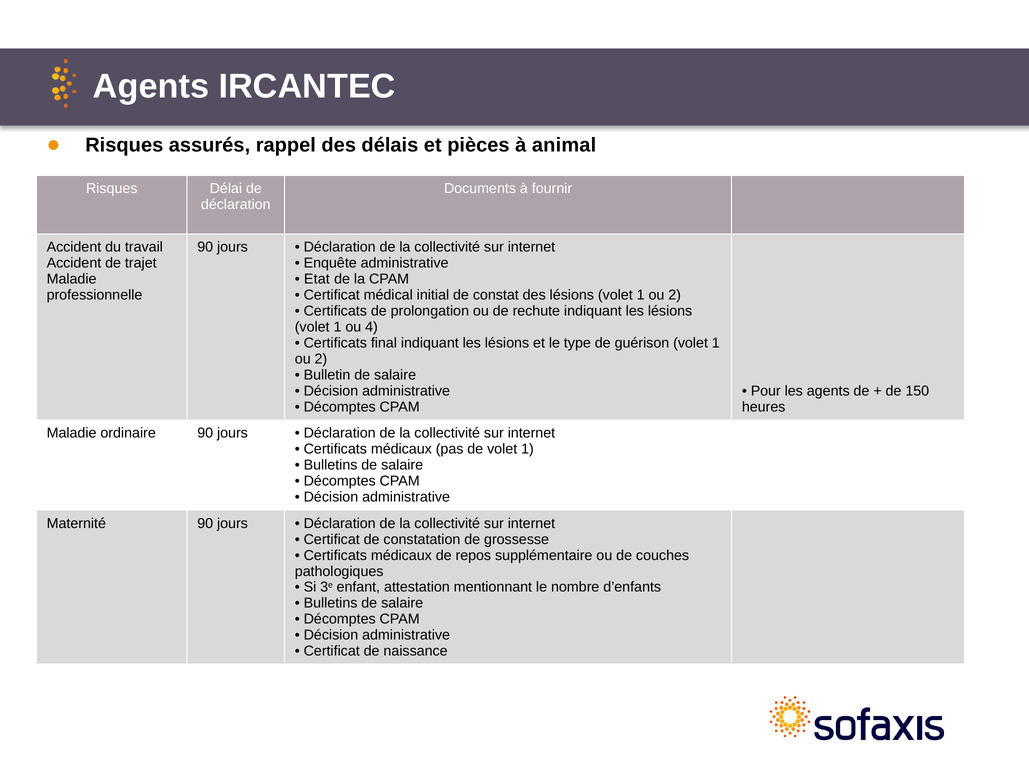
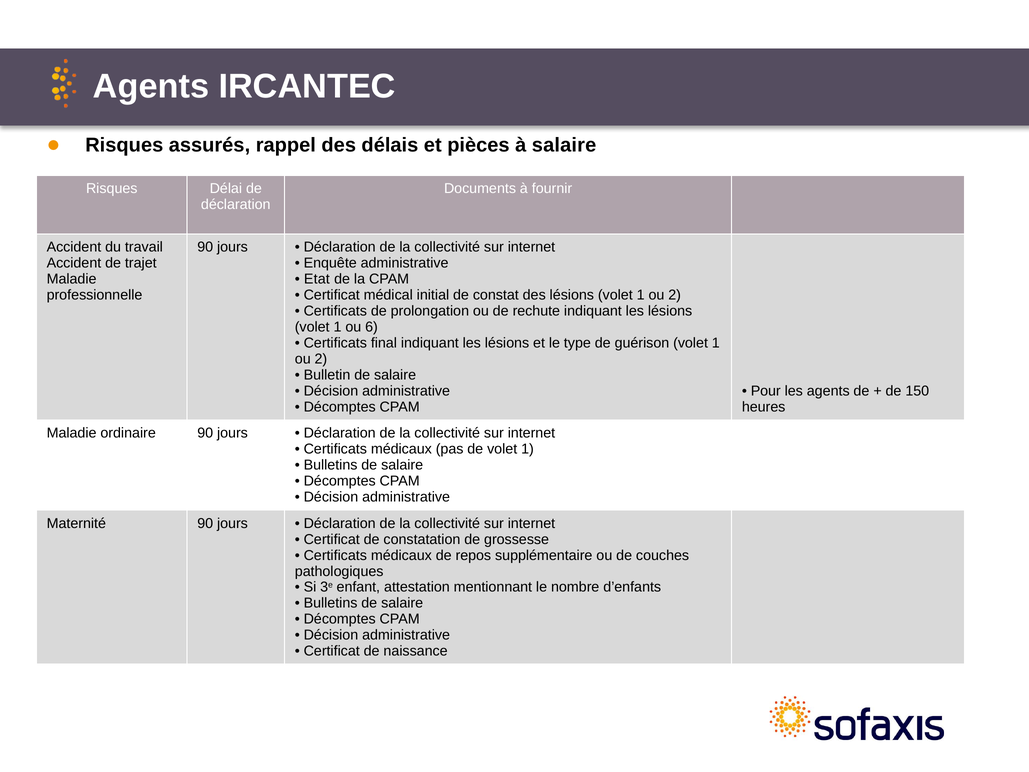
à animal: animal -> salaire
4: 4 -> 6
